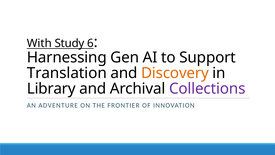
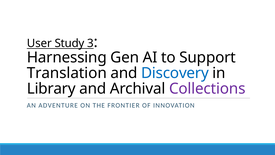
With: With -> User
6: 6 -> 3
Discovery colour: orange -> blue
